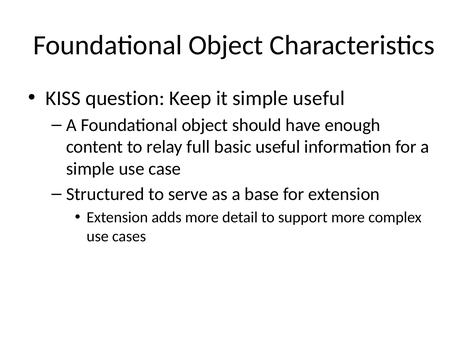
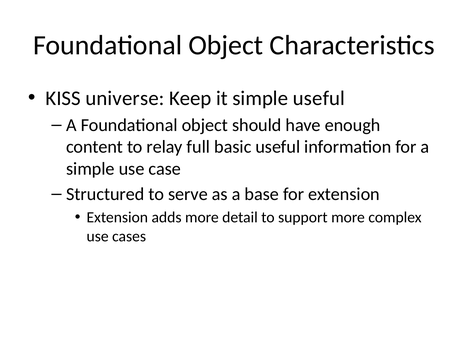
question: question -> universe
